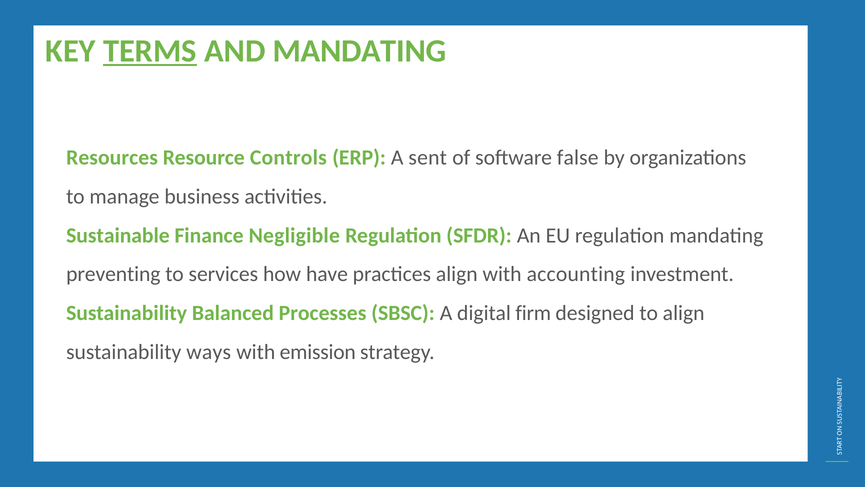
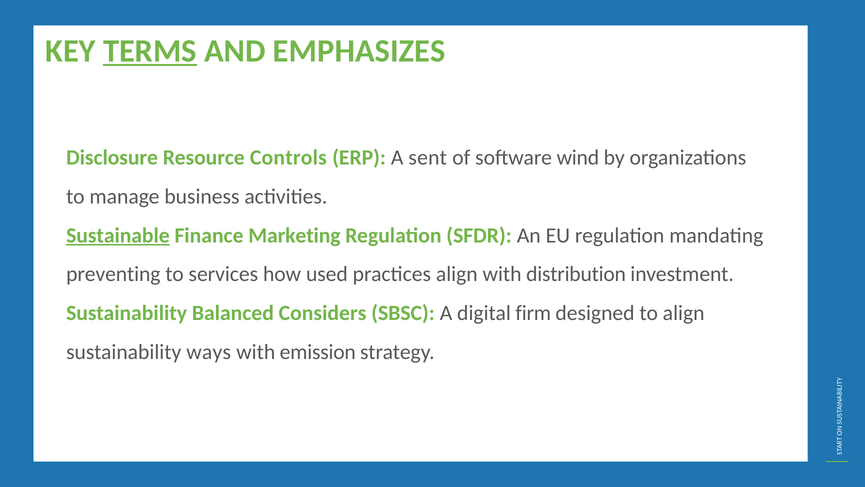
AND MANDATING: MANDATING -> EMPHASIZES
Resources: Resources -> Disclosure
false: false -> wind
Sustainable underline: none -> present
Negligible: Negligible -> Marketing
have: have -> used
accounting: accounting -> distribution
Processes: Processes -> Considers
